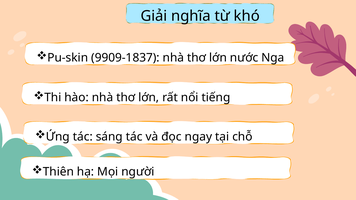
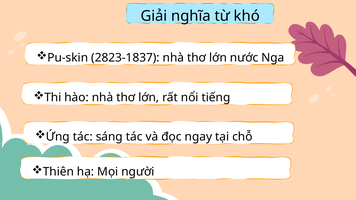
9909-1837: 9909-1837 -> 2823-1837
